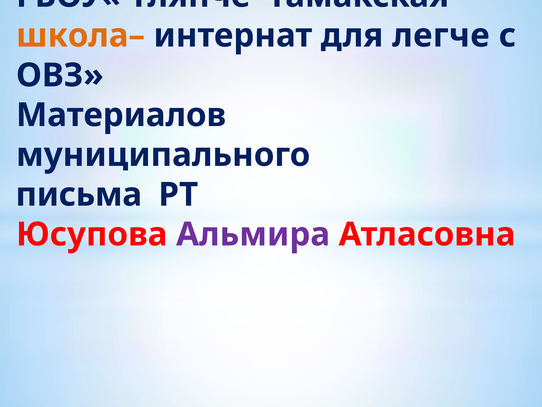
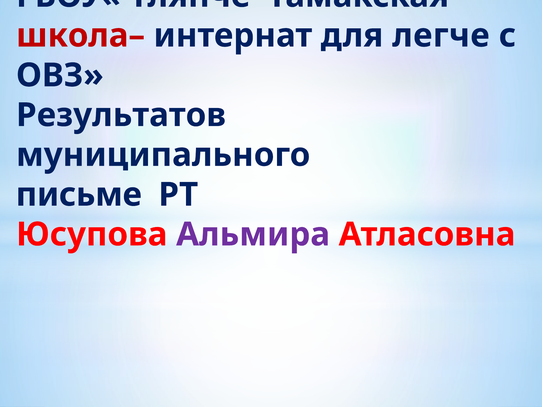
школа– colour: orange -> red
Материалов: Материалов -> Результатов
письма: письма -> письме
